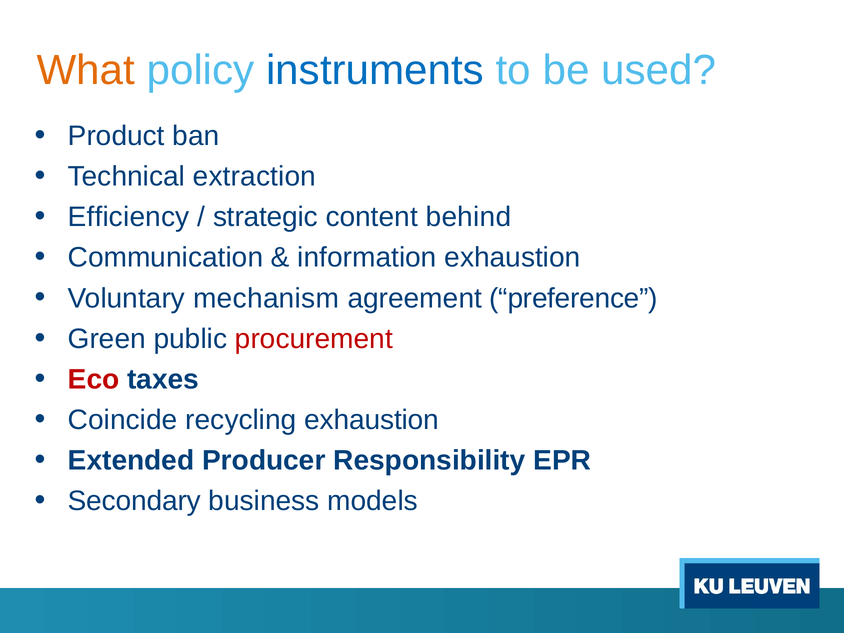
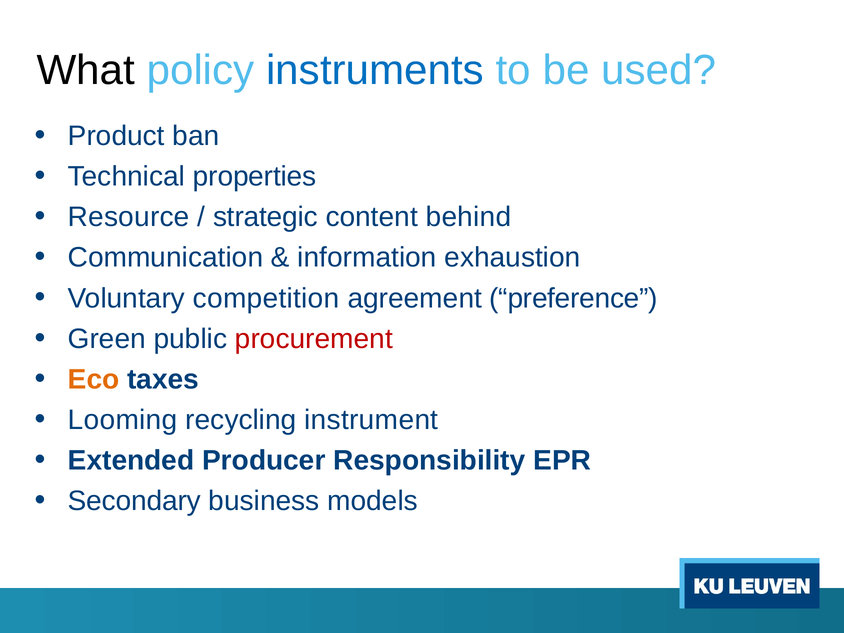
What colour: orange -> black
extraction: extraction -> properties
Efficiency: Efficiency -> Resource
mechanism: mechanism -> competition
Eco colour: red -> orange
Coincide: Coincide -> Looming
recycling exhaustion: exhaustion -> instrument
